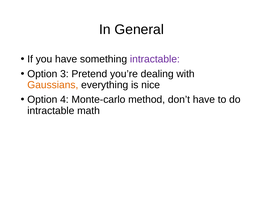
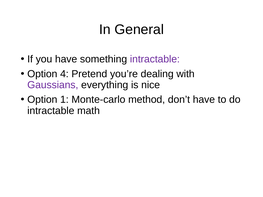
3: 3 -> 4
Gaussians colour: orange -> purple
4: 4 -> 1
